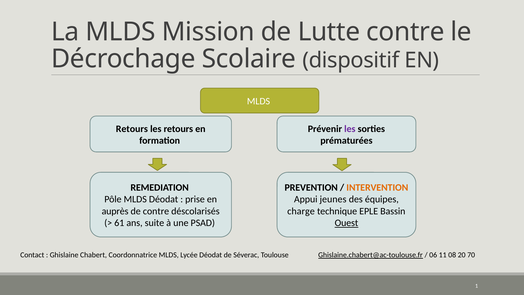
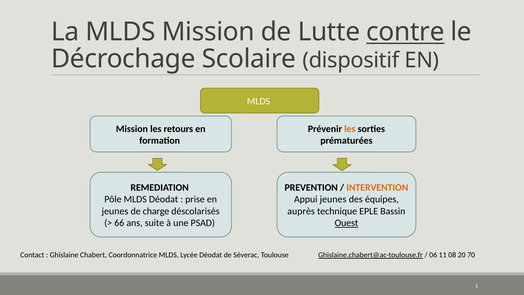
contre at (405, 32) underline: none -> present
Retours at (132, 129): Retours -> Mission
les at (350, 129) colour: purple -> orange
auprès at (115, 211): auprès -> jeunes
de contre: contre -> charge
charge: charge -> auprès
61: 61 -> 66
